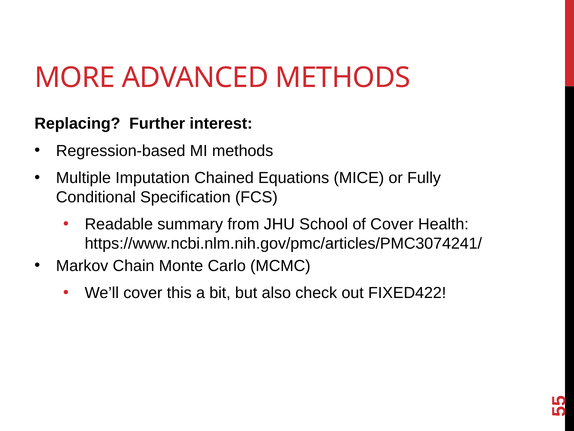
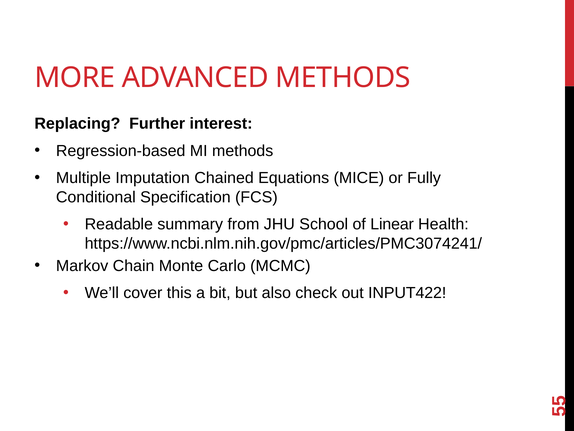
of Cover: Cover -> Linear
FIXED422: FIXED422 -> INPUT422
